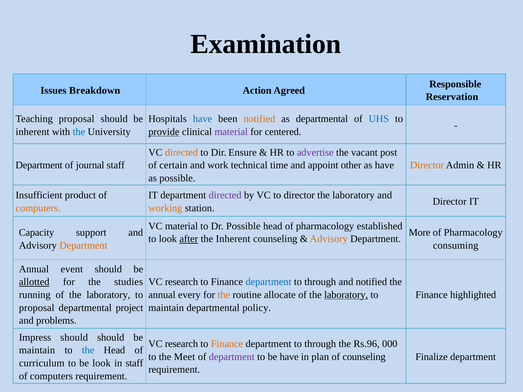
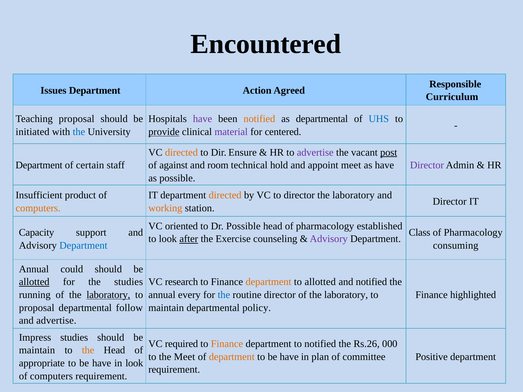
Examination: Examination -> Encountered
Issues Breakdown: Breakdown -> Department
Reservation: Reservation -> Curriculum
have at (203, 119) colour: blue -> purple
inherent at (33, 132): inherent -> initiated
post underline: none -> present
journal: journal -> certain
certain: certain -> against
work: work -> room
time: time -> hold
appoint other: other -> meet
Director at (427, 165) colour: orange -> purple
directed at (225, 195) colour: purple -> orange
VC material: material -> oriented
More: More -> Class
the Inherent: Inherent -> Exercise
Advisory at (329, 239) colour: orange -> purple
Department at (83, 246) colour: orange -> blue
event: event -> could
department at (268, 282) colour: blue -> orange
through at (320, 282): through -> allotted
laboratory at (108, 295) underline: none -> present
the at (224, 295) colour: orange -> blue
routine allocate: allocate -> director
laboratory at (346, 295) underline: present -> none
project: project -> follow
and problems: problems -> advertise
Impress should: should -> studies
research at (181, 344): research -> required
through at (320, 344): through -> notified
Rs.96: Rs.96 -> Rs.26
the at (88, 350) colour: blue -> orange
department at (232, 357) colour: purple -> orange
of counseling: counseling -> committee
Finalize: Finalize -> Positive
curriculum: curriculum -> appropriate
look at (102, 363): look -> have
in staff: staff -> look
